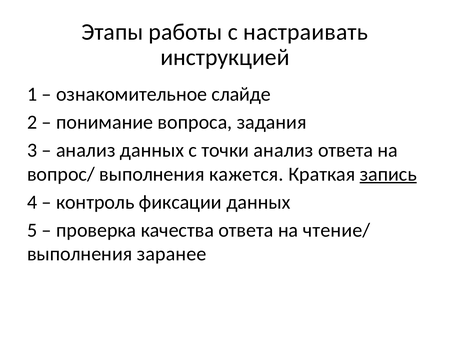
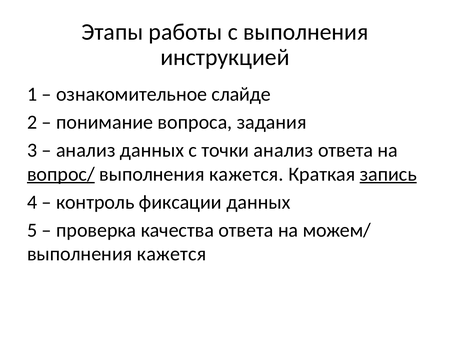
с настраивать: настраивать -> выполнения
вопрос/ underline: none -> present
чтение/: чтение/ -> можем/
заранее at (172, 254): заранее -> кажется
